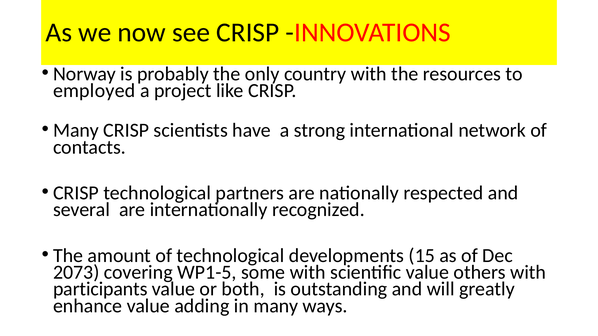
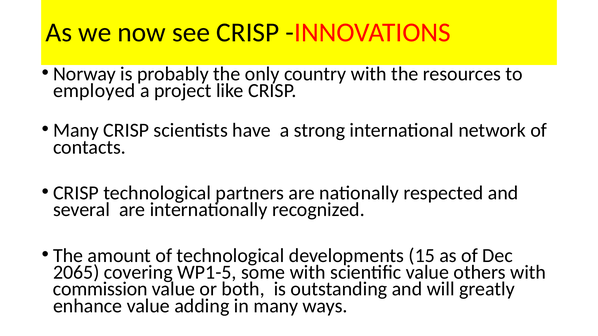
2073: 2073 -> 2065
participants: participants -> commission
